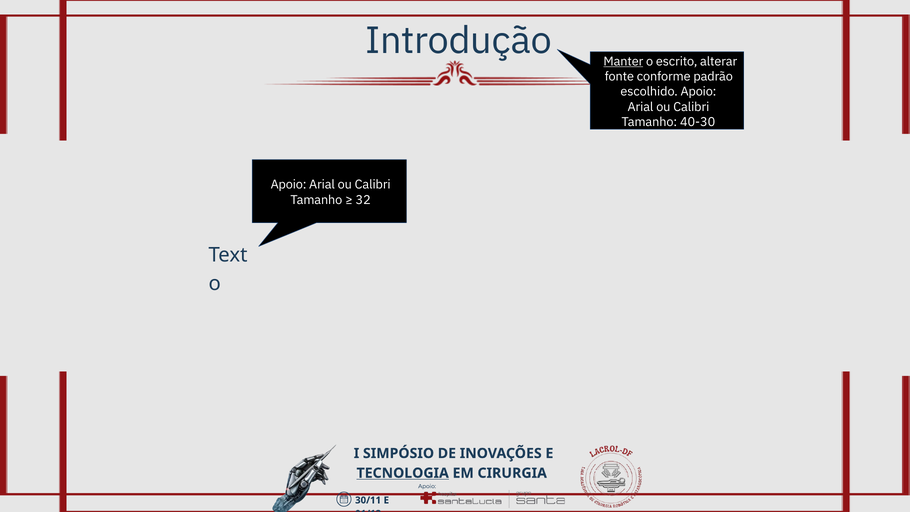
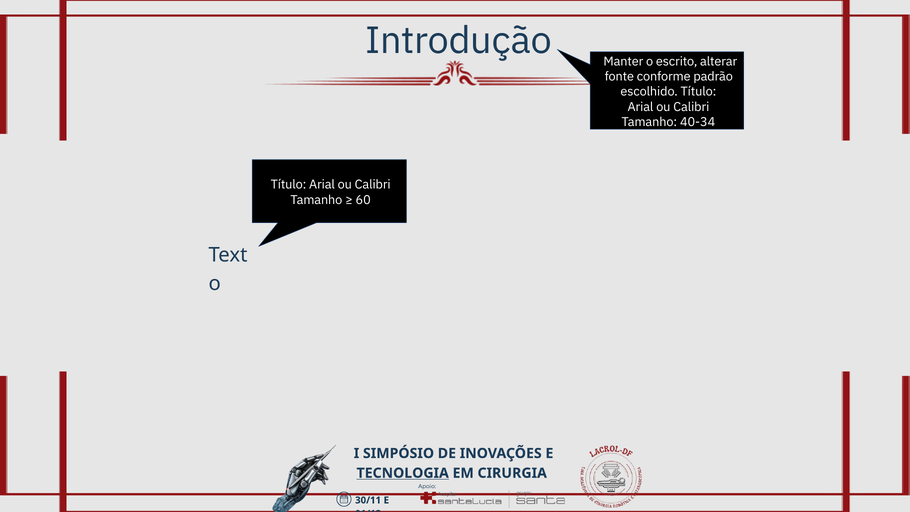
Manter underline: present -> none
escolhido Apoio: Apoio -> Título
40-30: 40-30 -> 40-34
Apoio at (289, 185): Apoio -> Título
32: 32 -> 60
